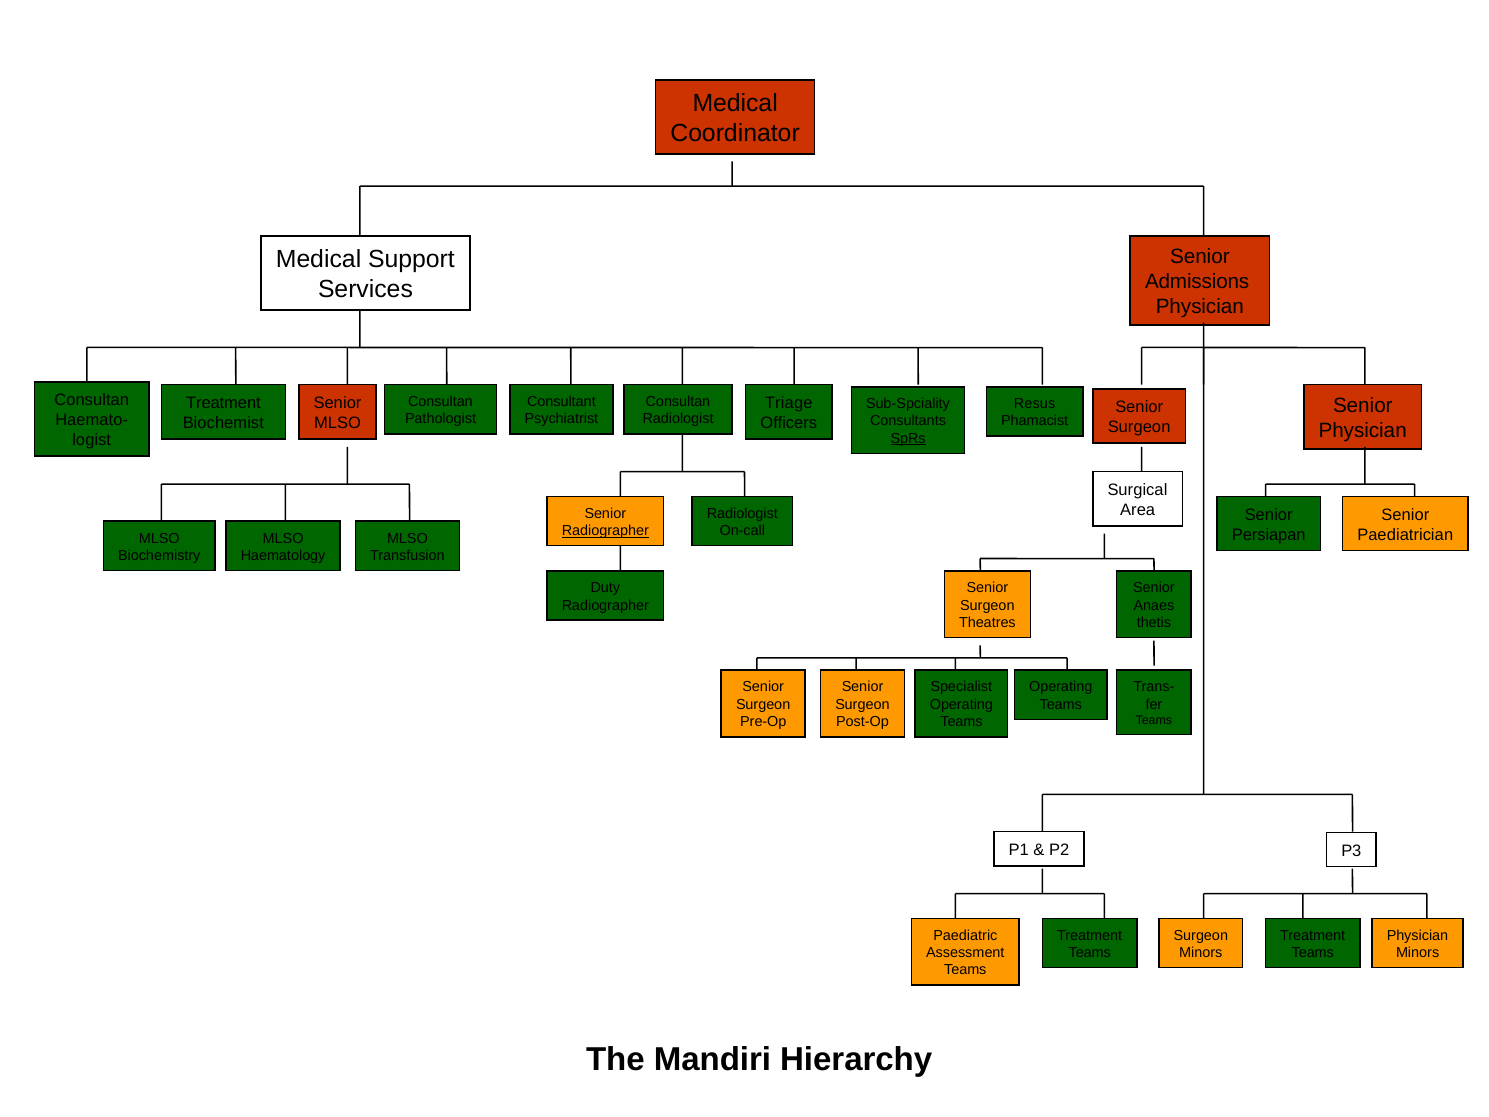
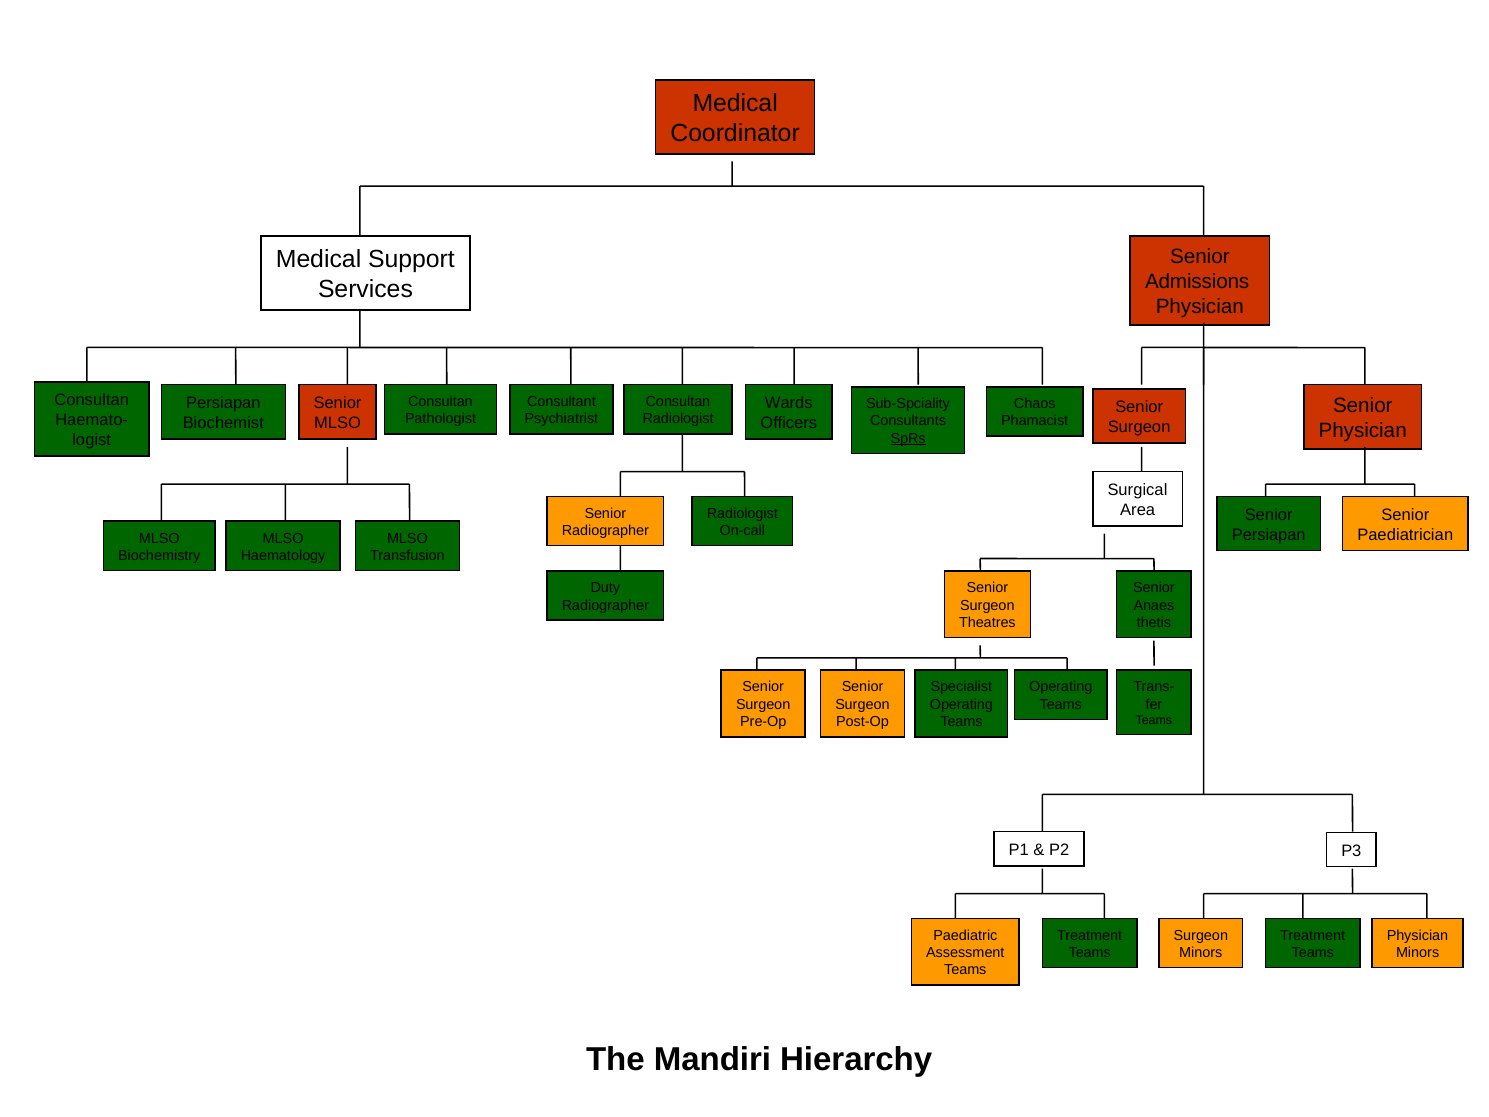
Treatment at (223, 403): Treatment -> Persiapan
Triage: Triage -> Wards
Resus: Resus -> Chaos
Radiographer at (605, 531) underline: present -> none
